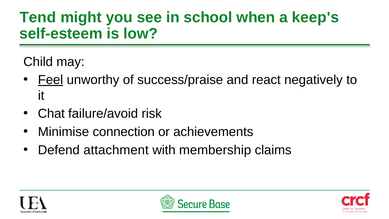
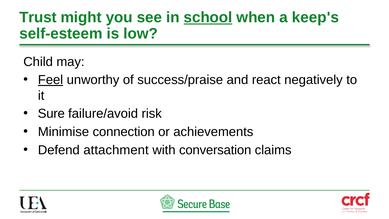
Tend: Tend -> Trust
school underline: none -> present
Chat: Chat -> Sure
membership: membership -> conversation
